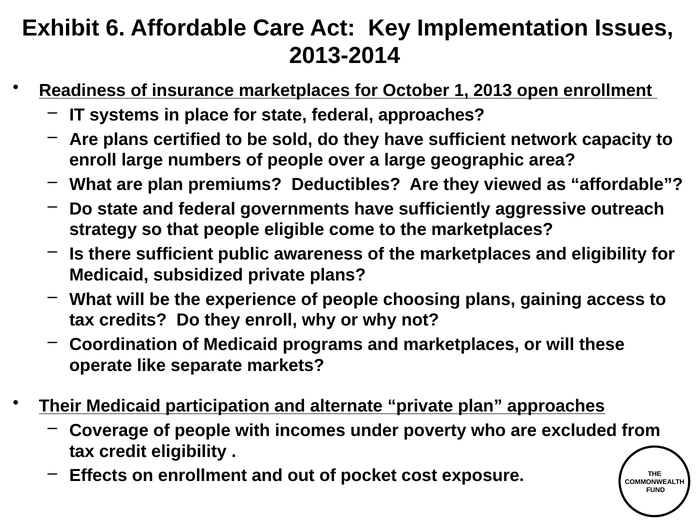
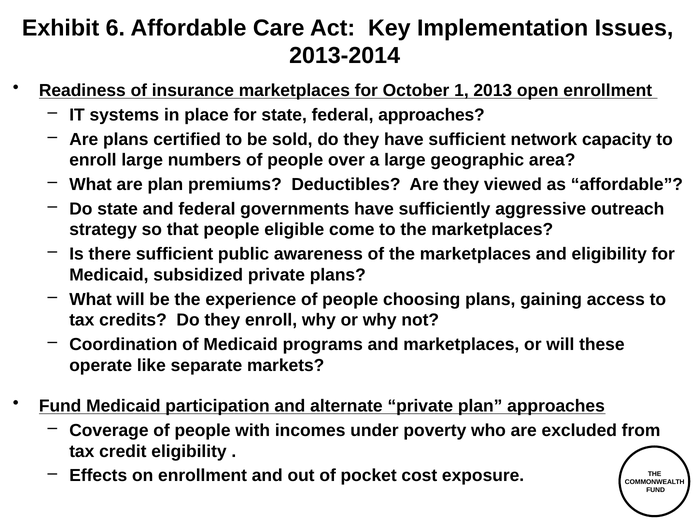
Their at (60, 406): Their -> Fund
